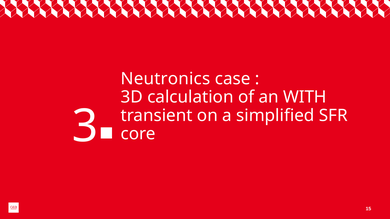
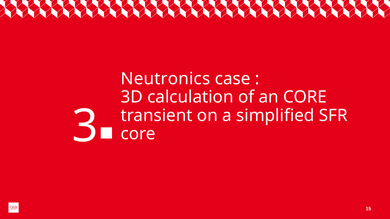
an WITH: WITH -> CORE
